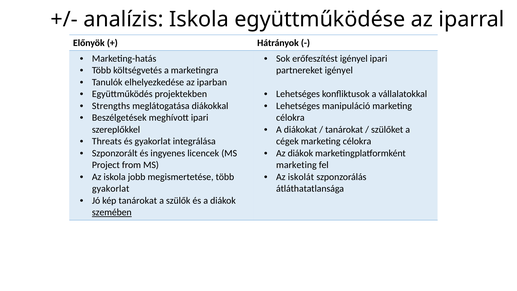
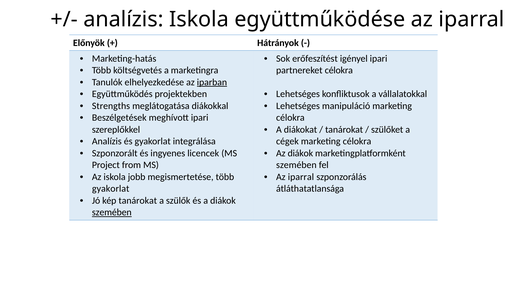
partnereket igényel: igényel -> célokra
iparban underline: none -> present
Threats at (107, 141): Threats -> Analízis
marketing at (296, 165): marketing -> szemében
iskolát at (301, 177): iskolát -> iparral
